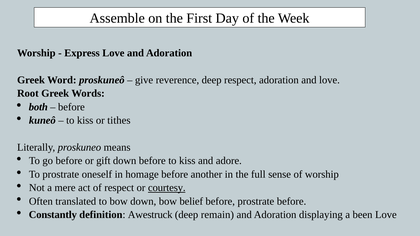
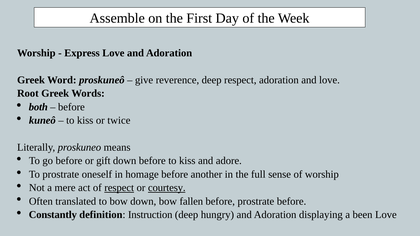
tithes: tithes -> twice
respect at (119, 188) underline: none -> present
belief: belief -> fallen
Awestruck: Awestruck -> Instruction
remain: remain -> hungry
